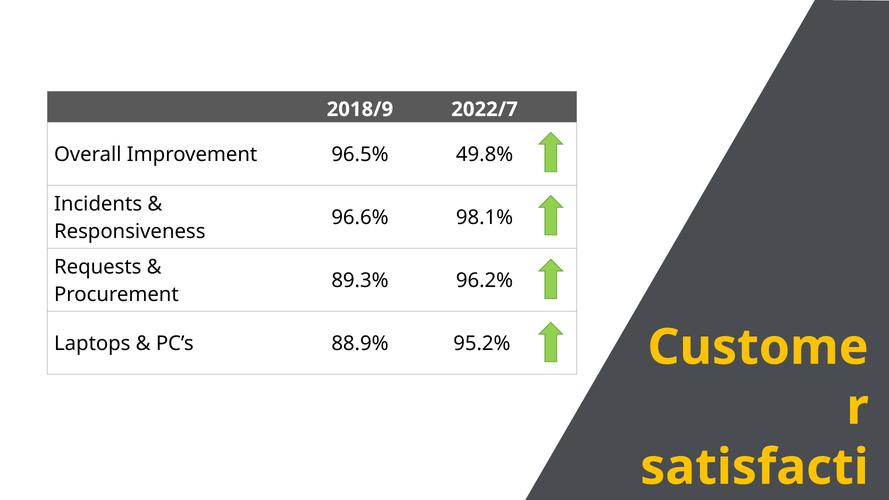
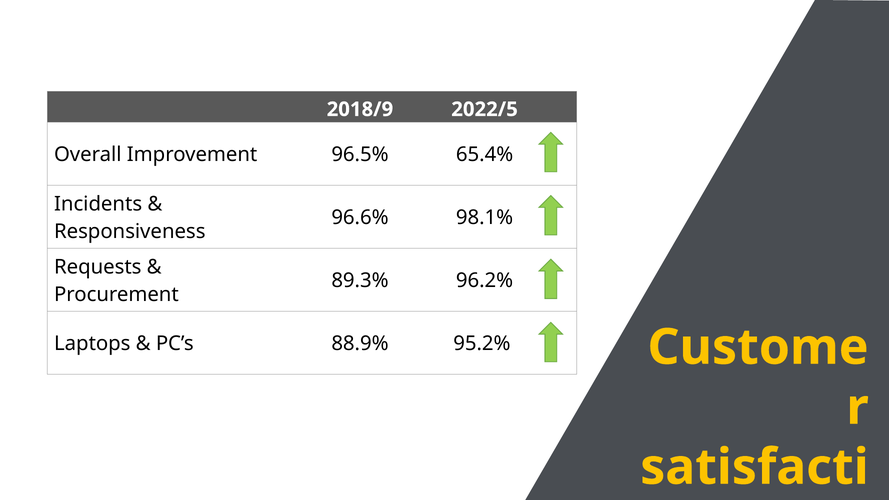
2022/7: 2022/7 -> 2022/5
49.8%: 49.8% -> 65.4%
